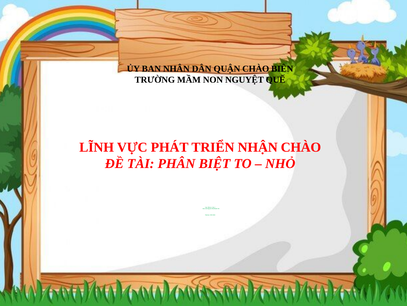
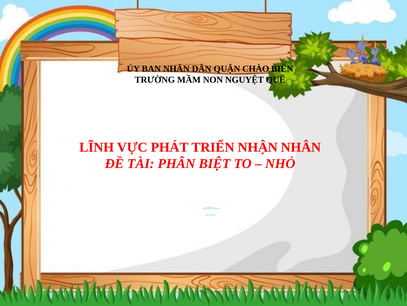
NHẬN CHÀO: CHÀO -> NHÂN
